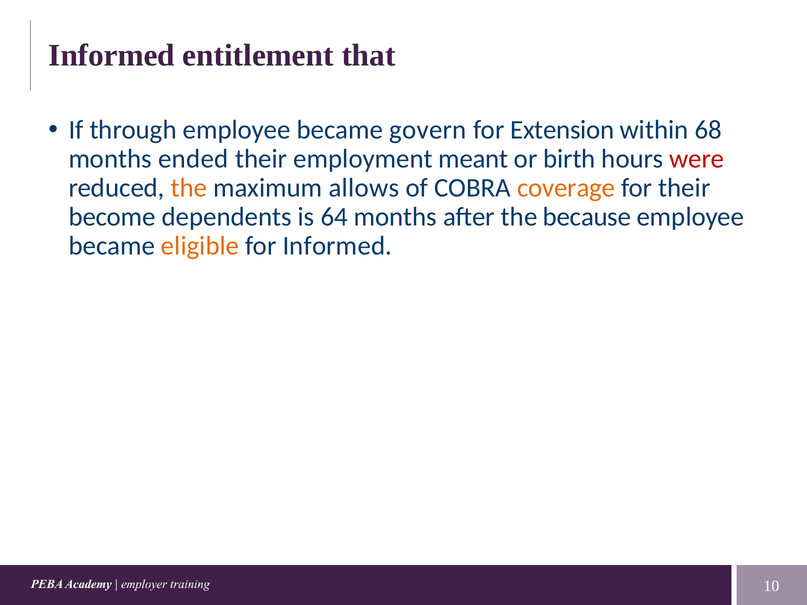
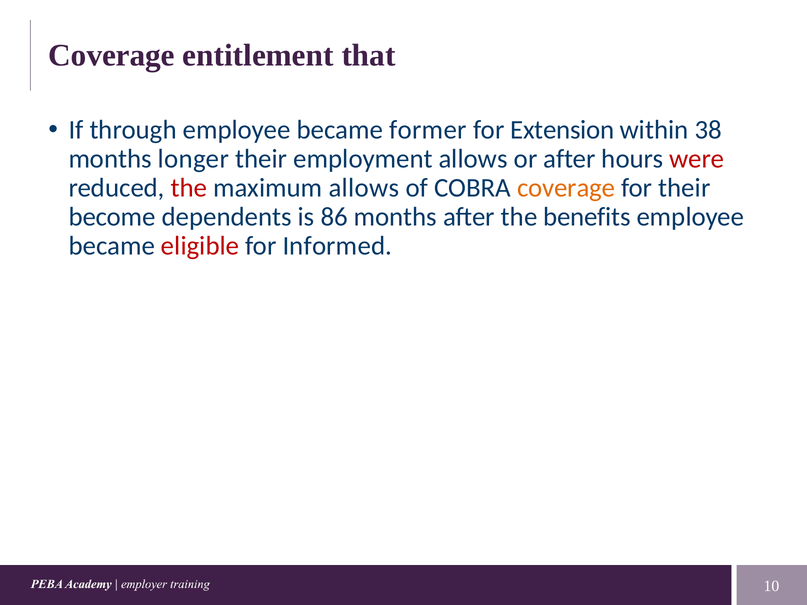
Informed at (112, 56): Informed -> Coverage
govern: govern -> former
68: 68 -> 38
ended: ended -> longer
employment meant: meant -> allows
or birth: birth -> after
the at (189, 188) colour: orange -> red
64: 64 -> 86
because: because -> benefits
eligible colour: orange -> red
